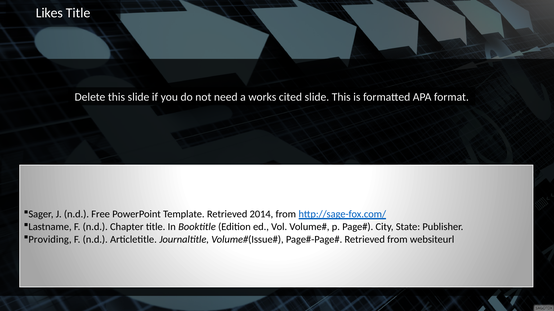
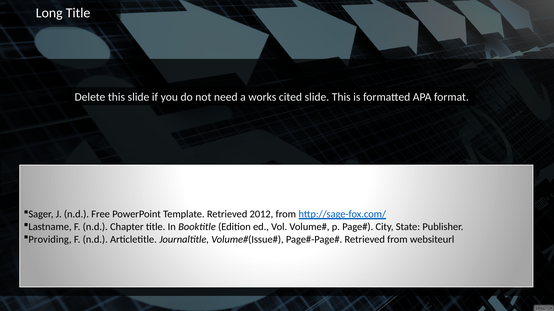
Likes: Likes -> Long
2014: 2014 -> 2012
